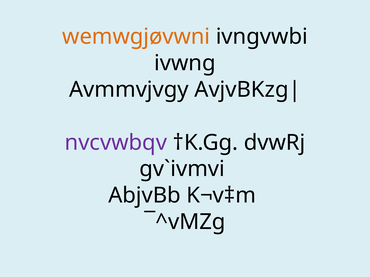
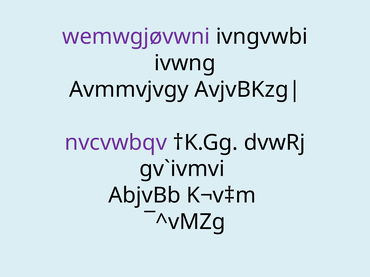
wemwgjøvwni colour: orange -> purple
